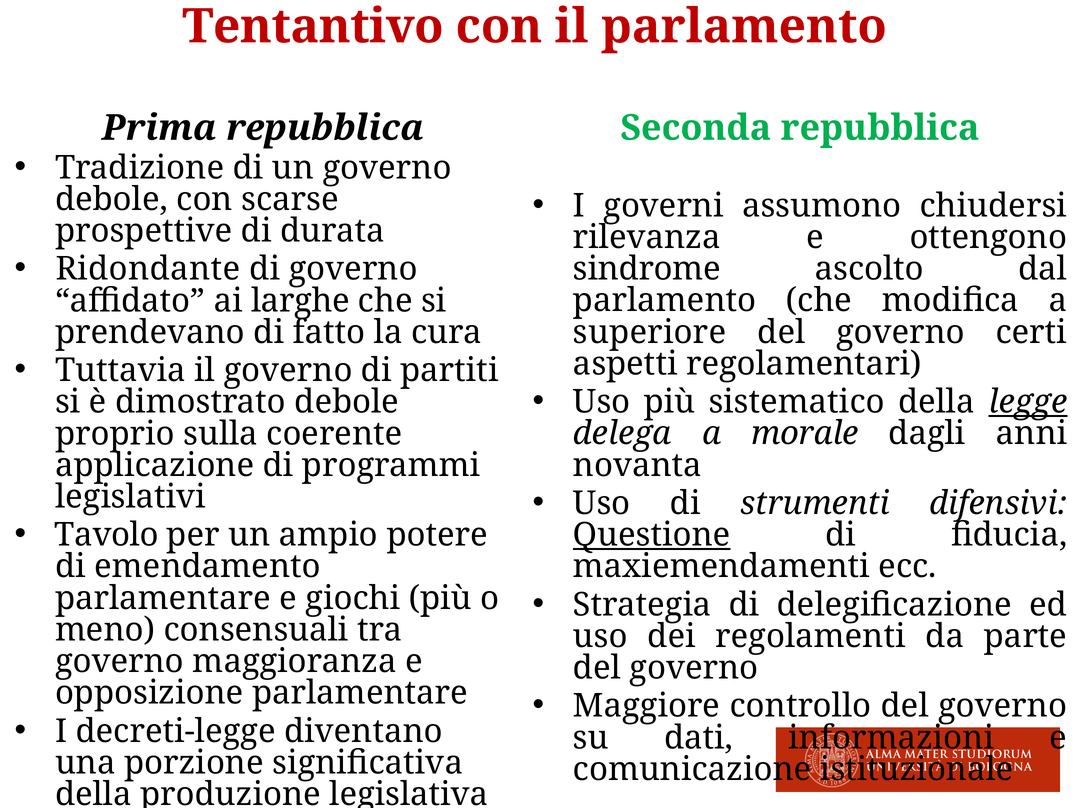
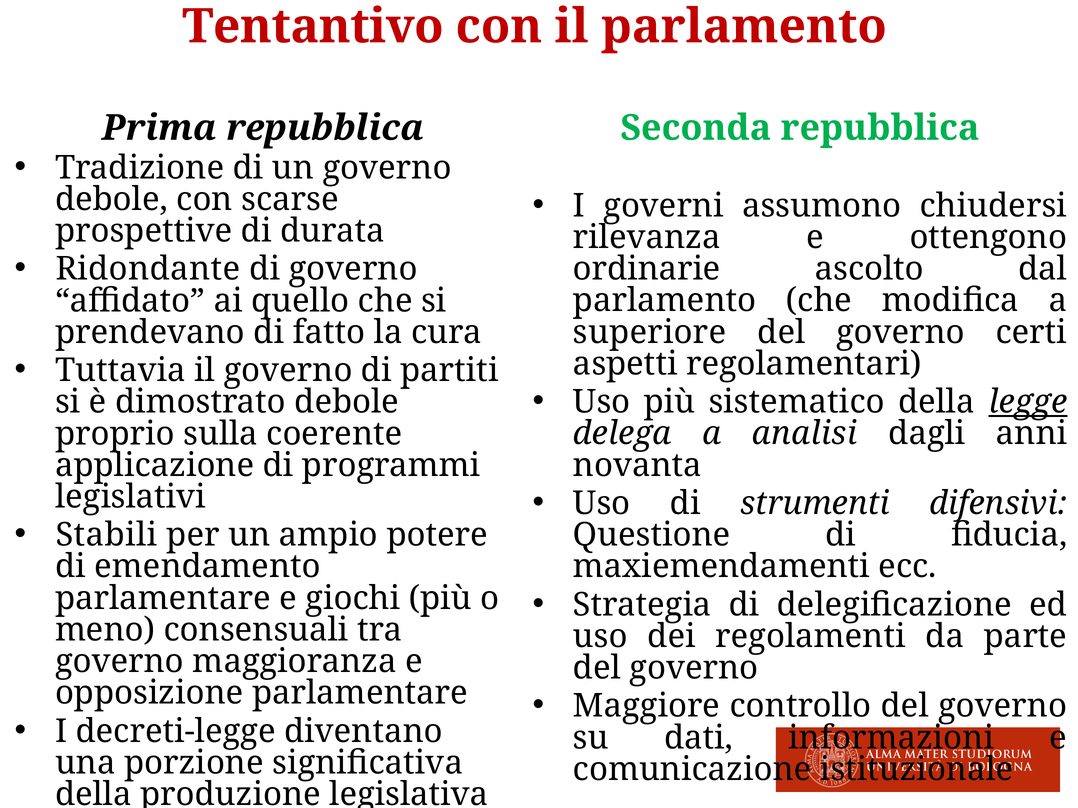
sindrome: sindrome -> ordinarie
larghe: larghe -> quello
morale: morale -> analisi
Tavolo: Tavolo -> Stabili
Questione underline: present -> none
